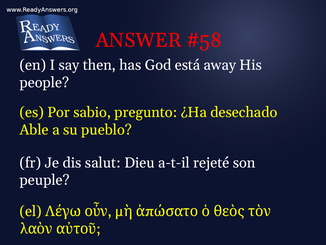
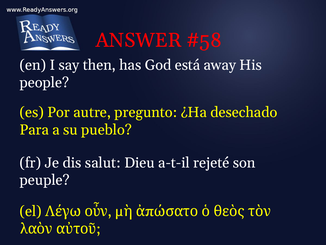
sabio: sabio -> autre
Able: Able -> Para
